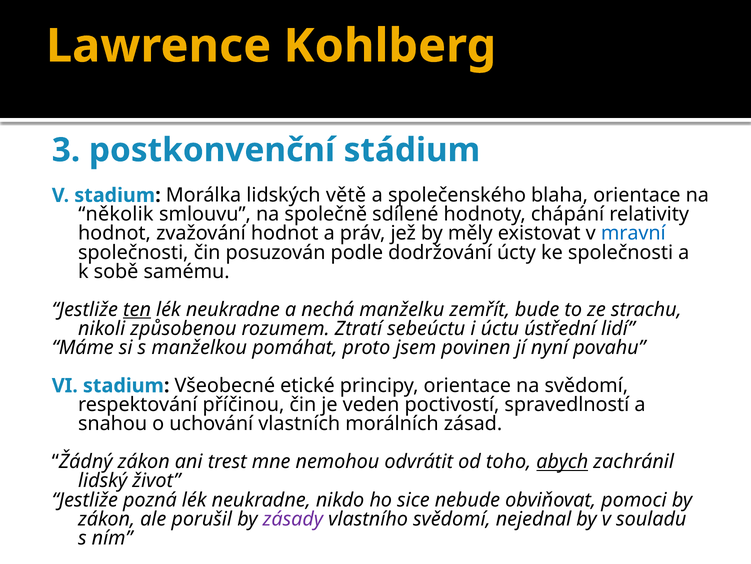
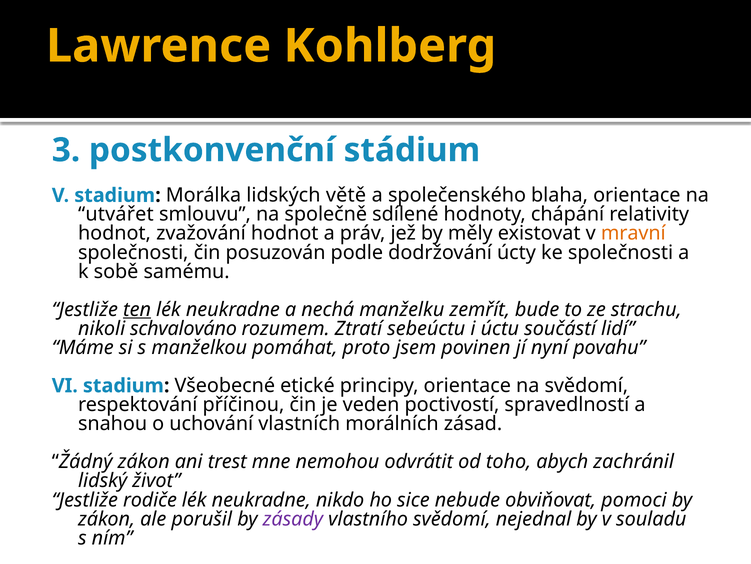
několik: několik -> utvářet
mravní colour: blue -> orange
způsobenou: způsobenou -> schvalováno
ústřední: ústřední -> součástí
abych underline: present -> none
pozná: pozná -> rodiče
